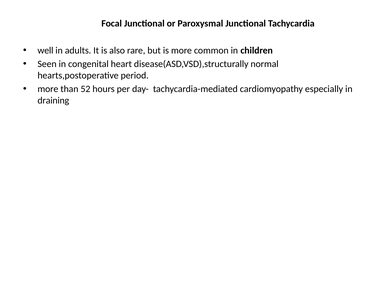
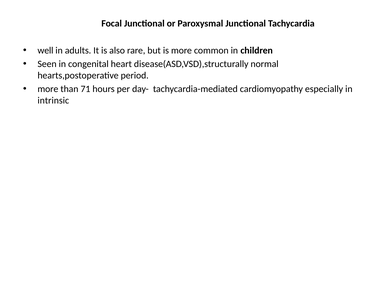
52: 52 -> 71
draining: draining -> intrinsic
